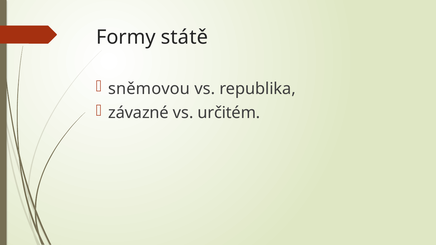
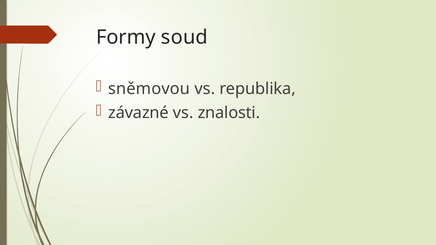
státě: státě -> soud
určitém: určitém -> znalosti
